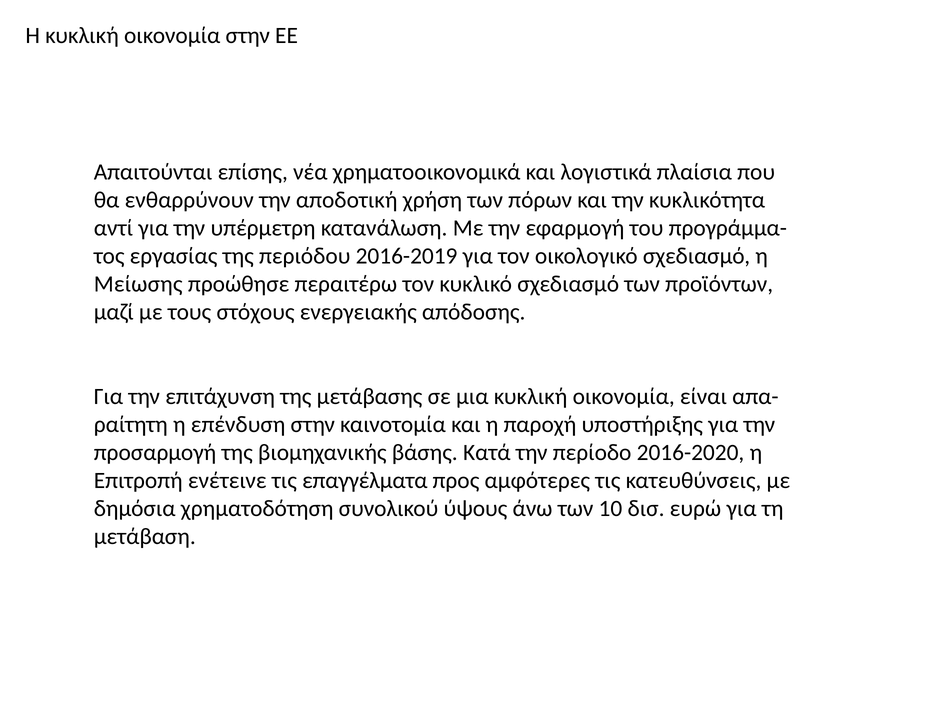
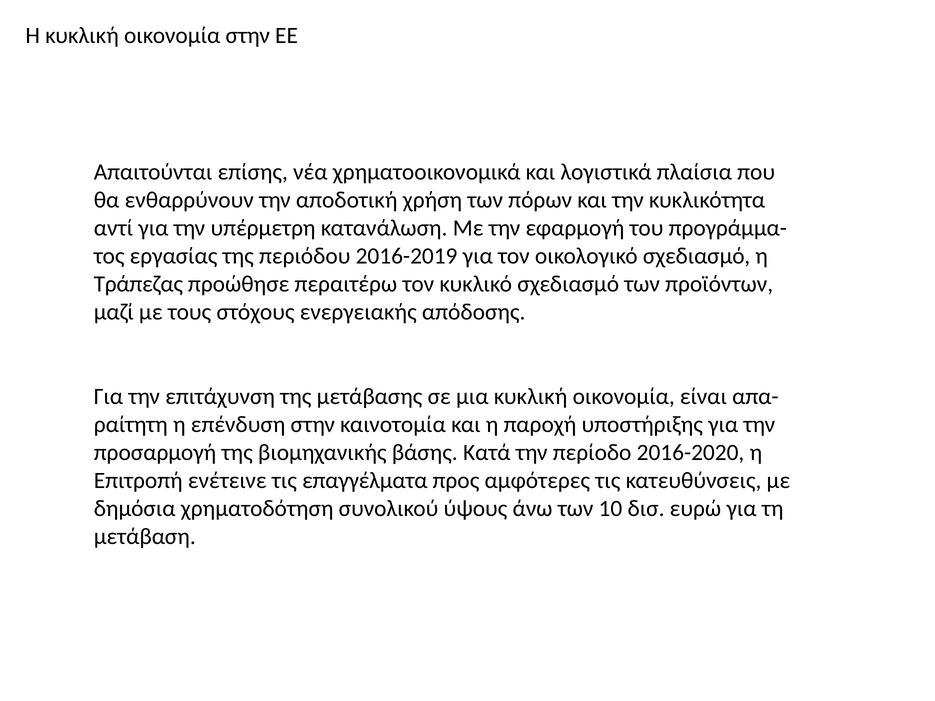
Μείωσης: Μείωσης -> Τράπεζας
